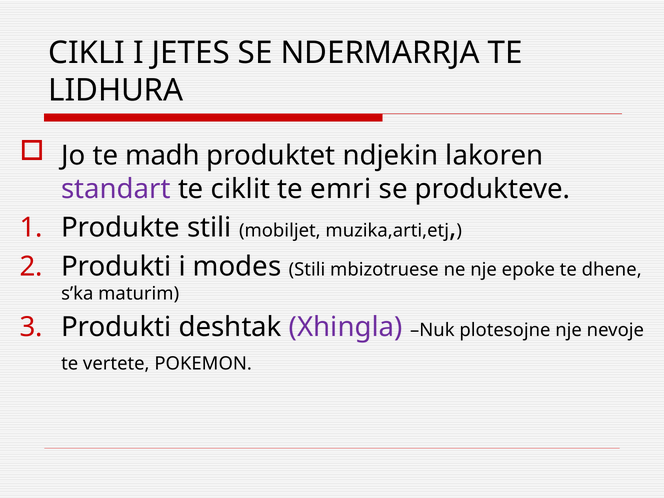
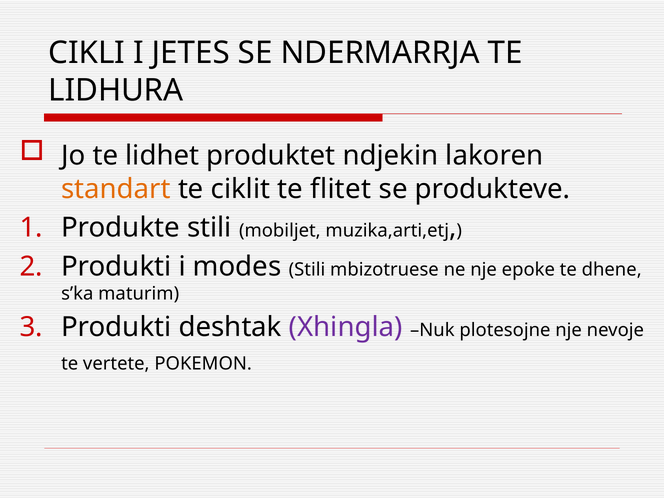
madh: madh -> lidhet
standart colour: purple -> orange
emri: emri -> flitet
